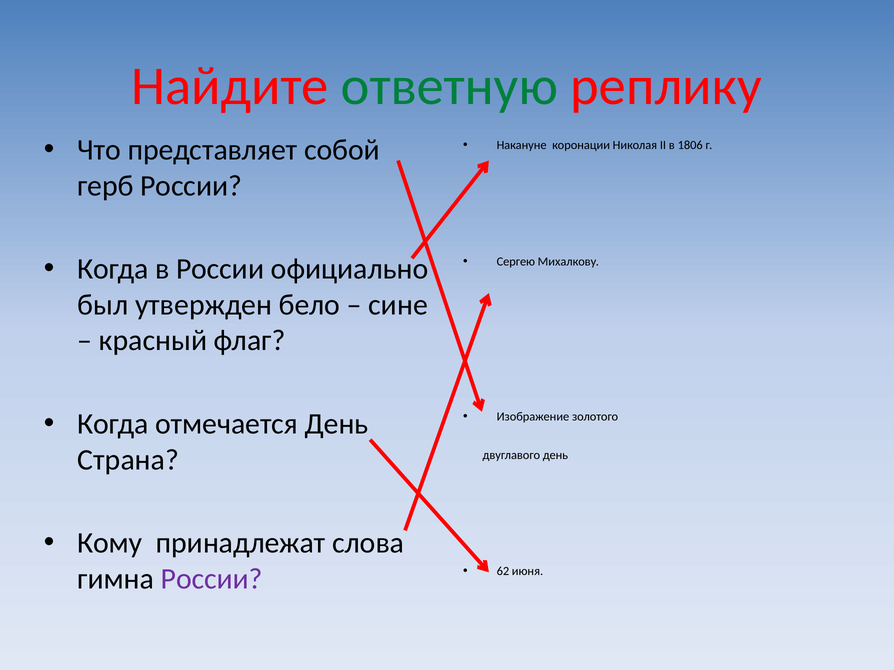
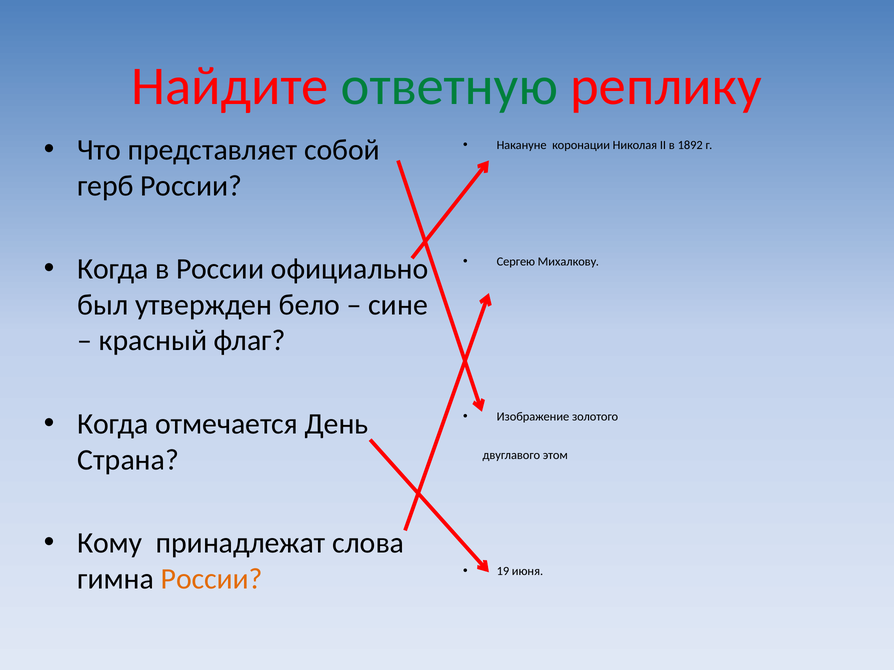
1806: 1806 -> 1892
день at (555, 456): день -> этом
62: 62 -> 19
России at (212, 579) colour: purple -> orange
